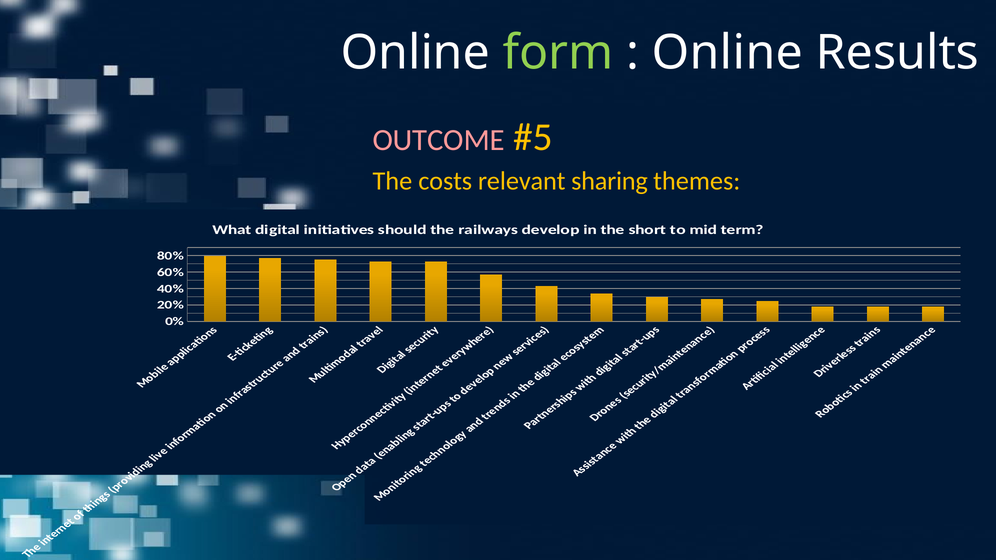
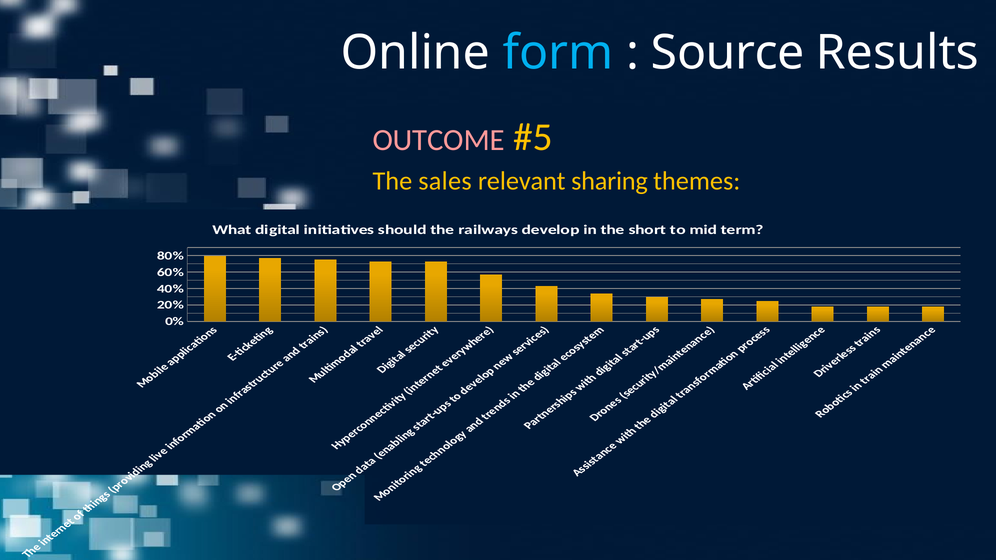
form colour: light green -> light blue
Online at (727, 53): Online -> Source
costs: costs -> sales
